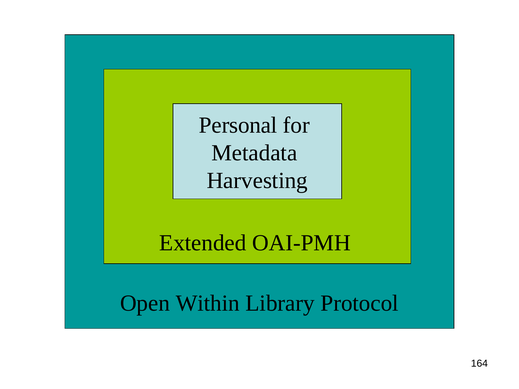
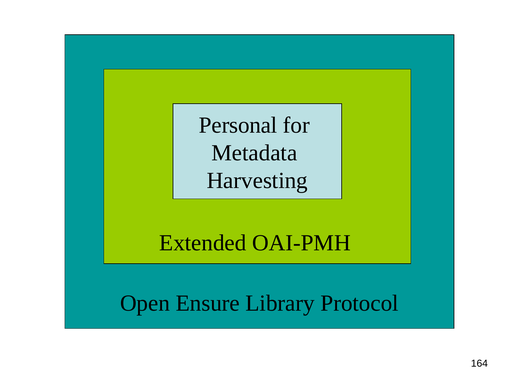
Within: Within -> Ensure
